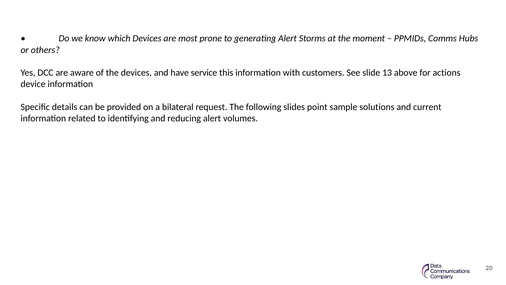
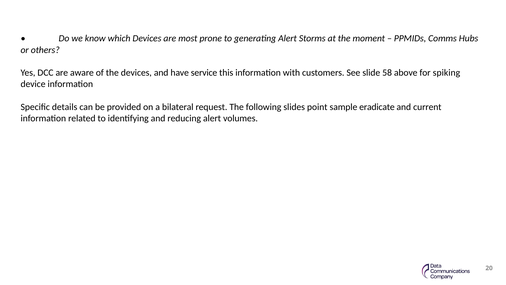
13: 13 -> 58
actions: actions -> spiking
solutions: solutions -> eradicate
